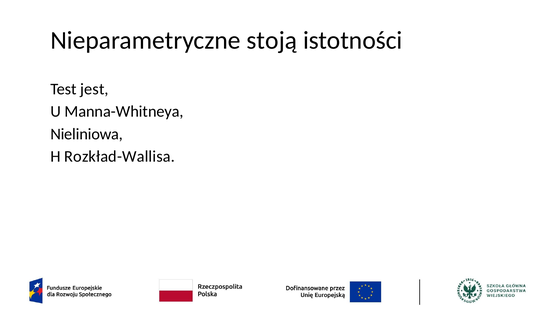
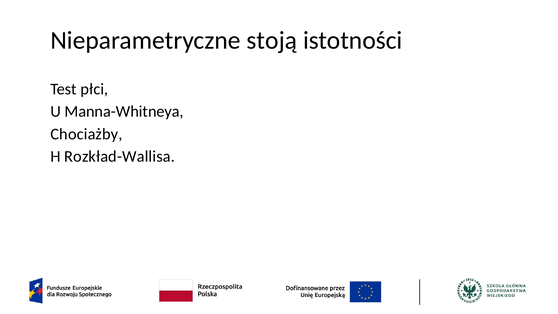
jest: jest -> płci
Nieliniowa: Nieliniowa -> Chociażby
